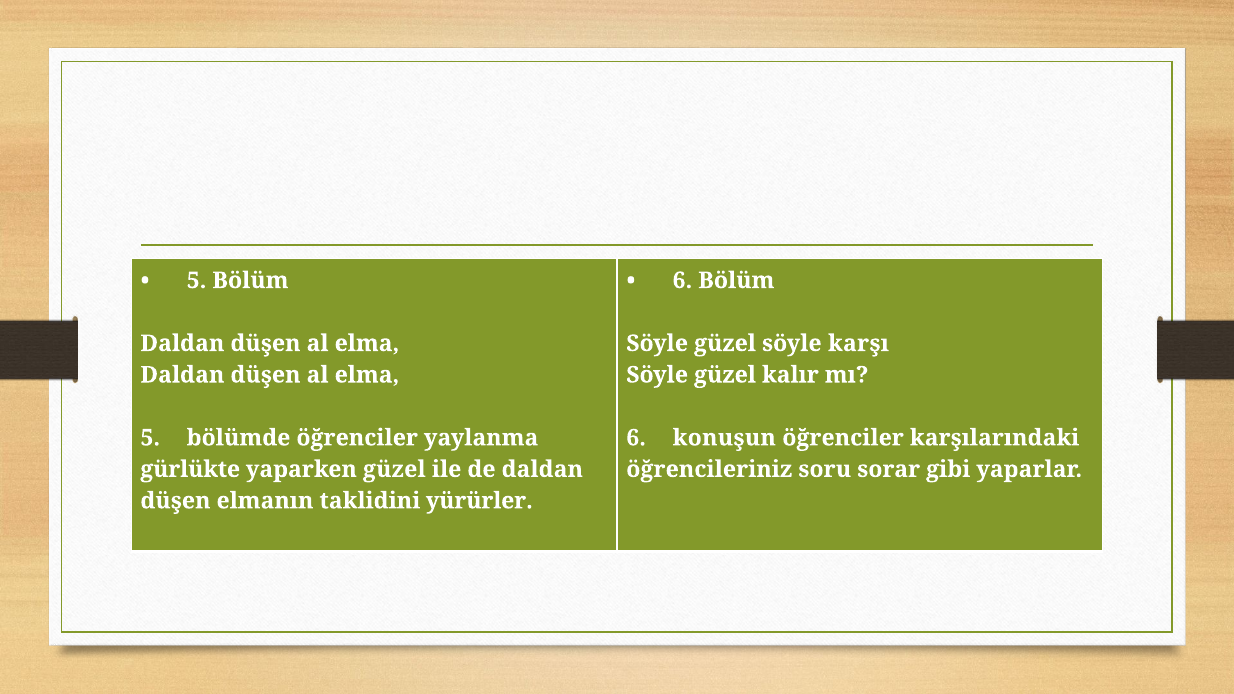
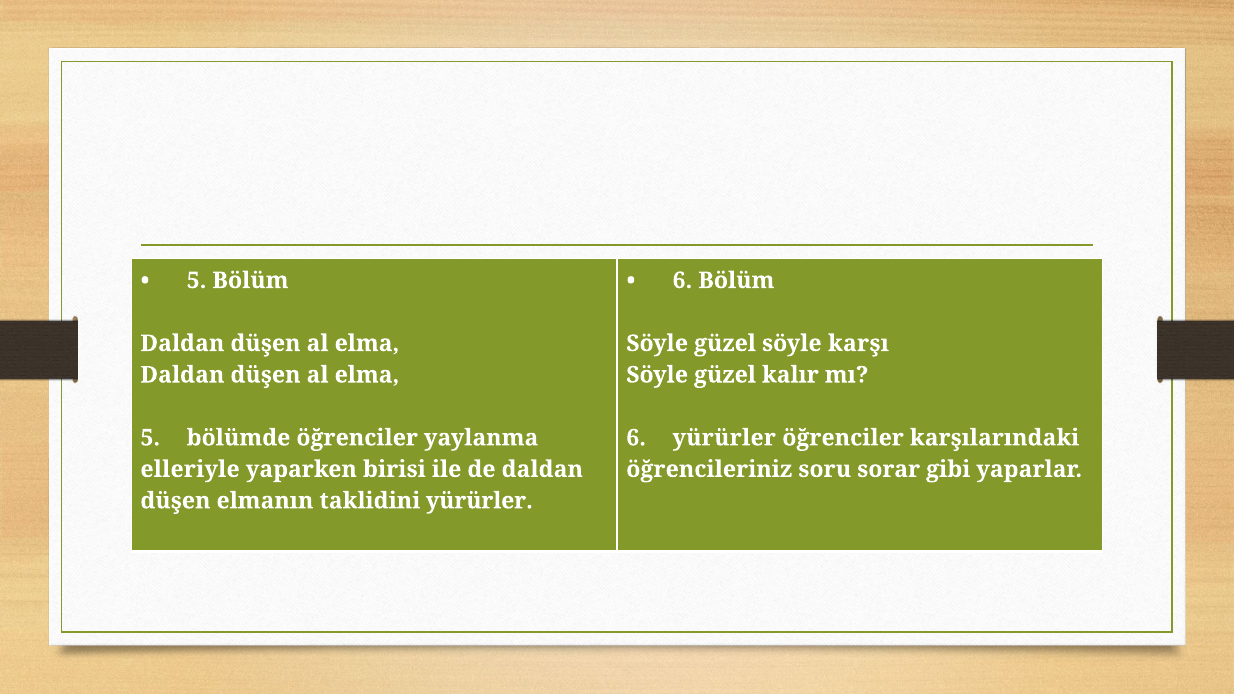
6 konuşun: konuşun -> yürürler
gürlükte: gürlükte -> elleriyle
yaparken güzel: güzel -> birisi
